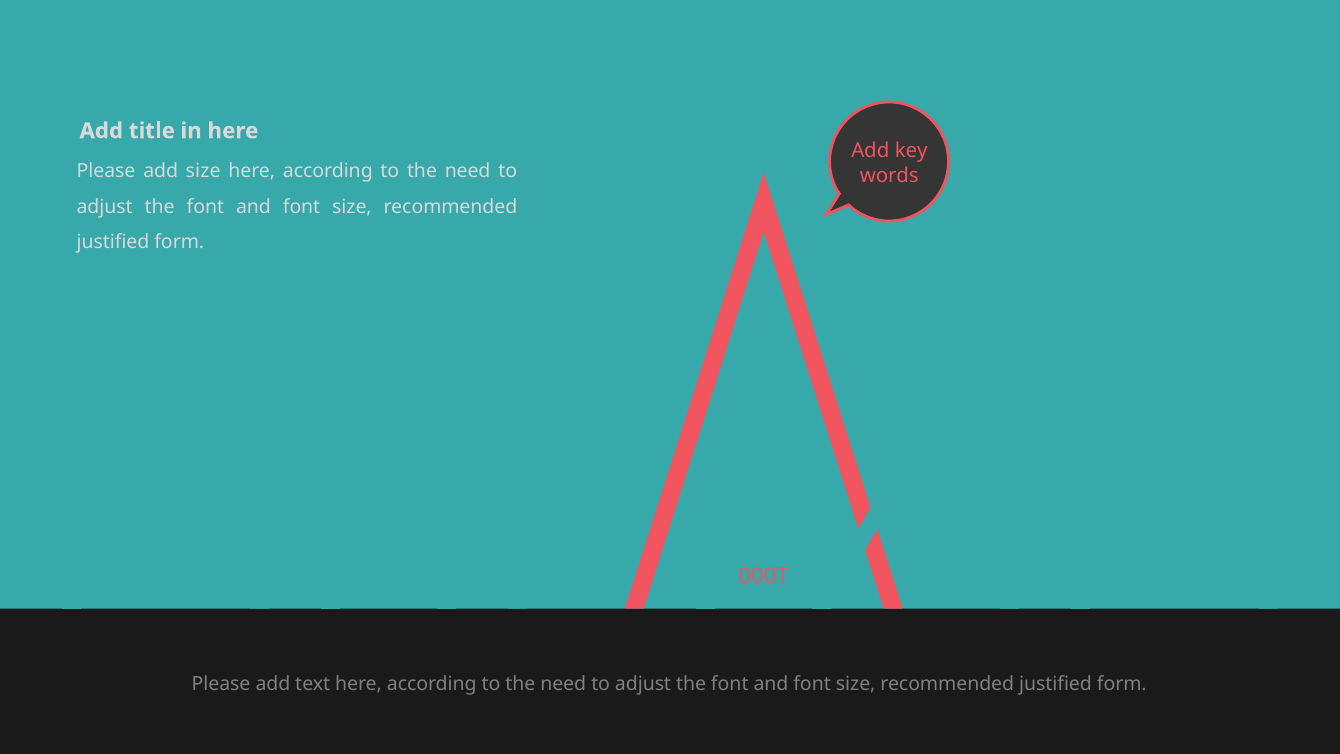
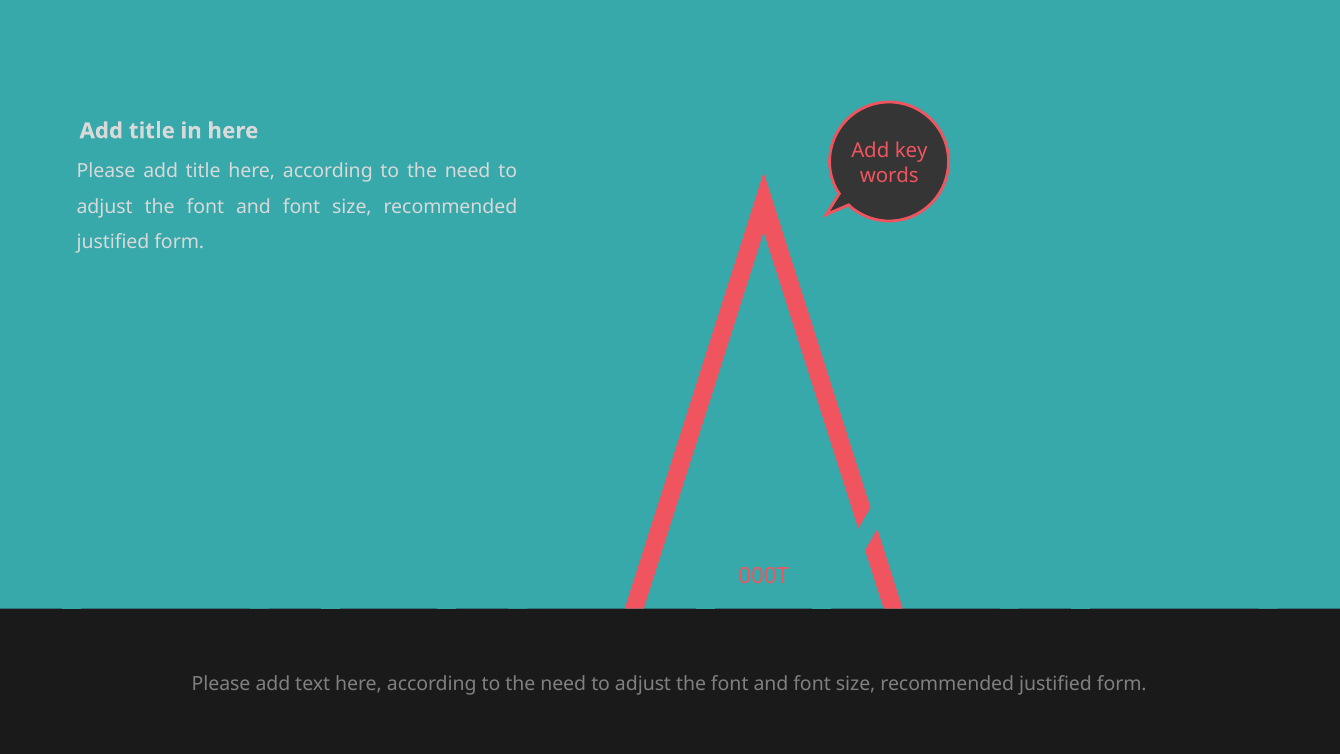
Please add size: size -> title
